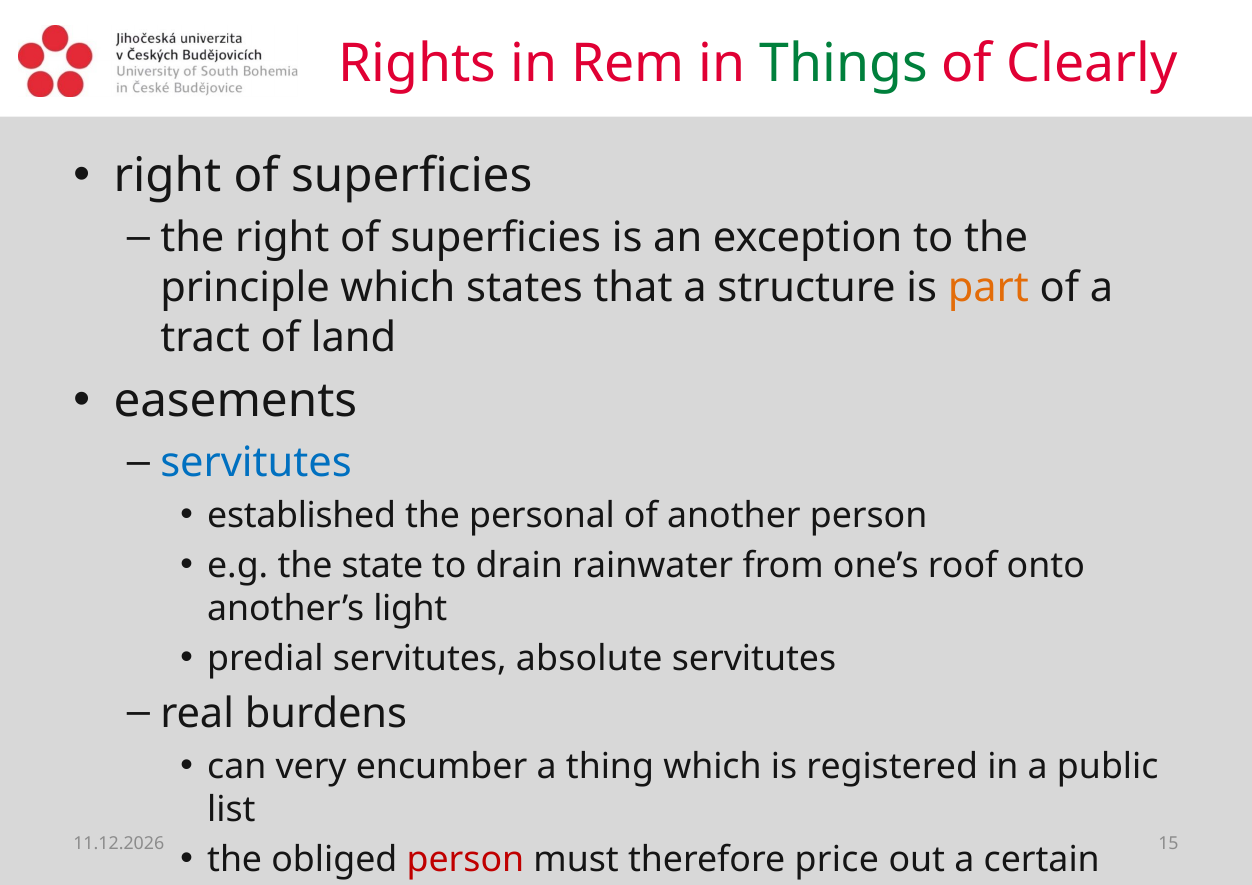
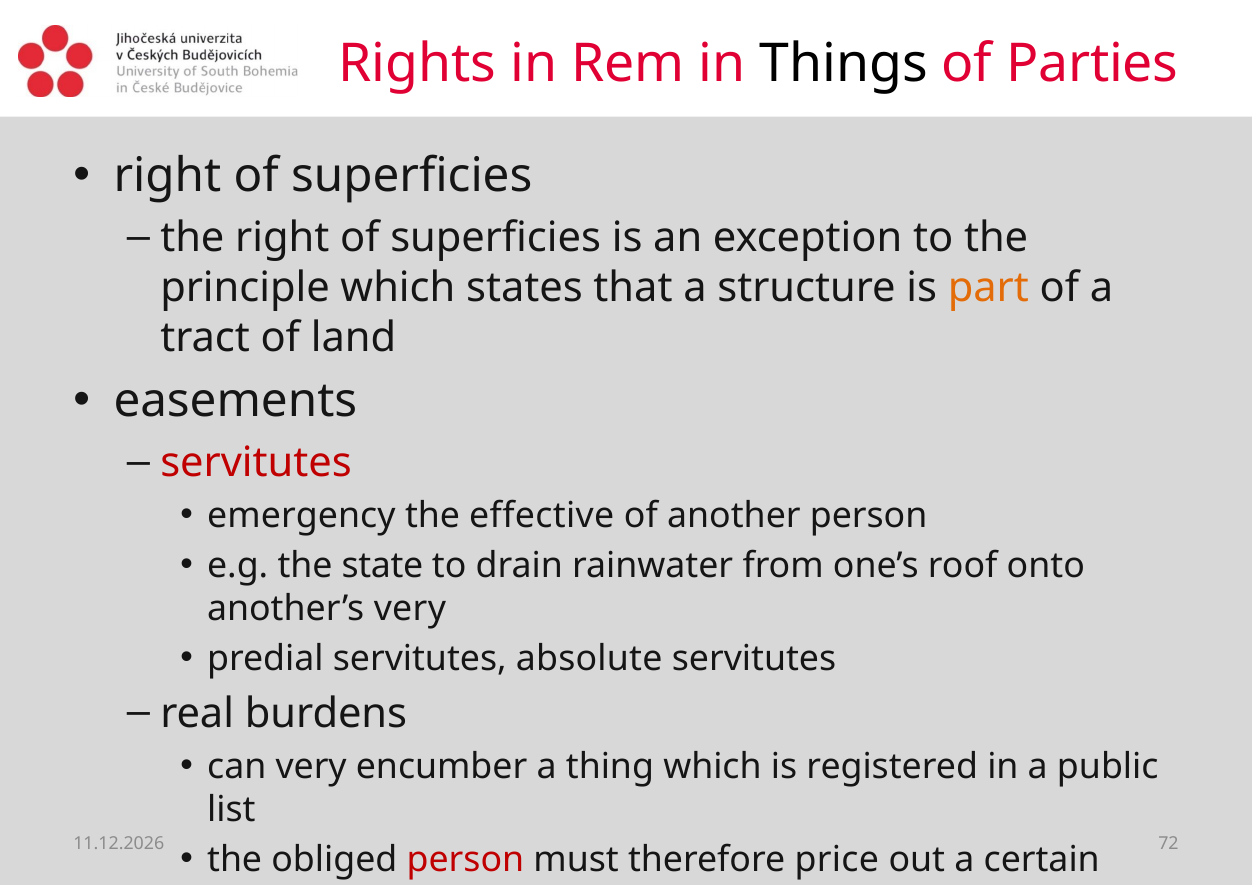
Things colour: green -> black
Clearly: Clearly -> Parties
servitutes at (256, 463) colour: blue -> red
established: established -> emergency
personal: personal -> effective
another’s light: light -> very
15: 15 -> 72
